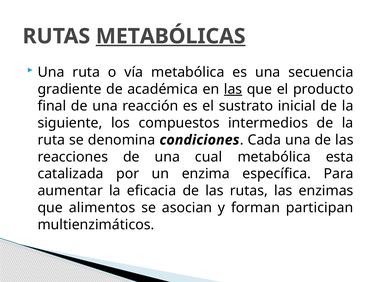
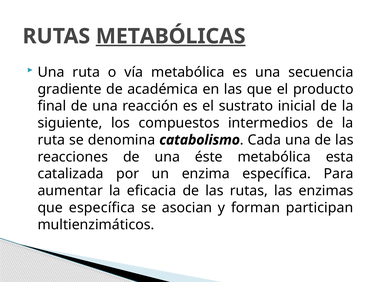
las at (233, 89) underline: present -> none
condiciones: condiciones -> catabolismo
cual: cual -> éste
que alimentos: alimentos -> específica
